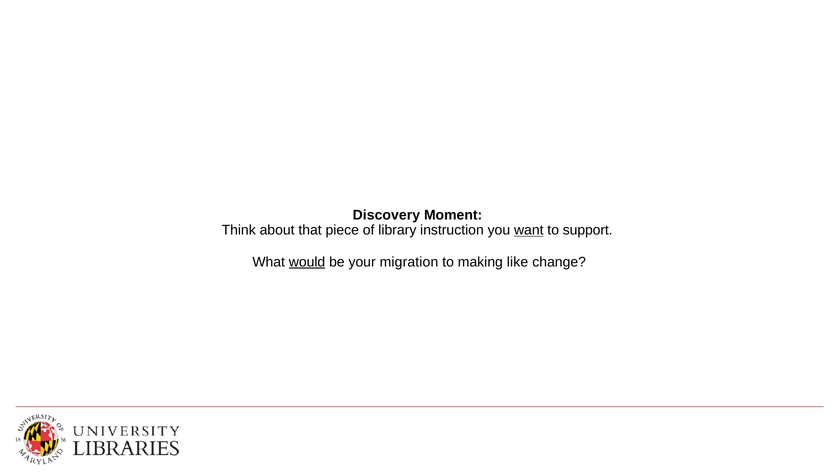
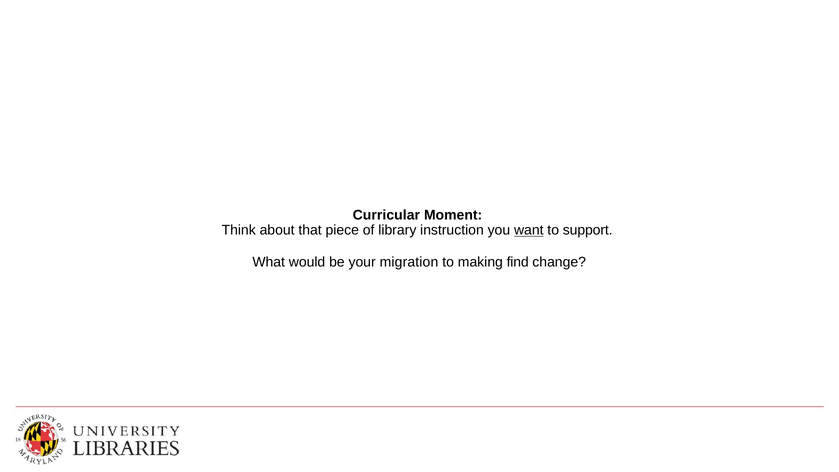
Discovery: Discovery -> Curricular
would underline: present -> none
like: like -> find
